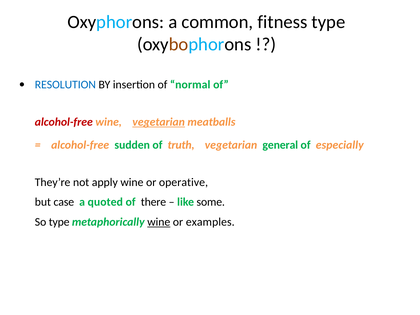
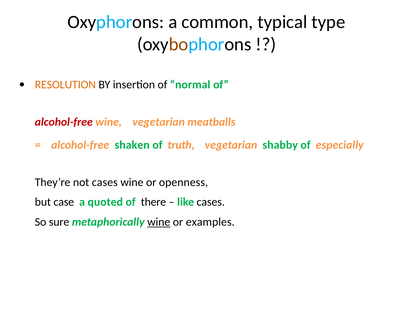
fitness: fitness -> typical
RESOLUTION colour: blue -> orange
vegetarian at (159, 122) underline: present -> none
sudden: sudden -> shaken
general: general -> shabby
not apply: apply -> cases
operative: operative -> openness
like some: some -> cases
So type: type -> sure
